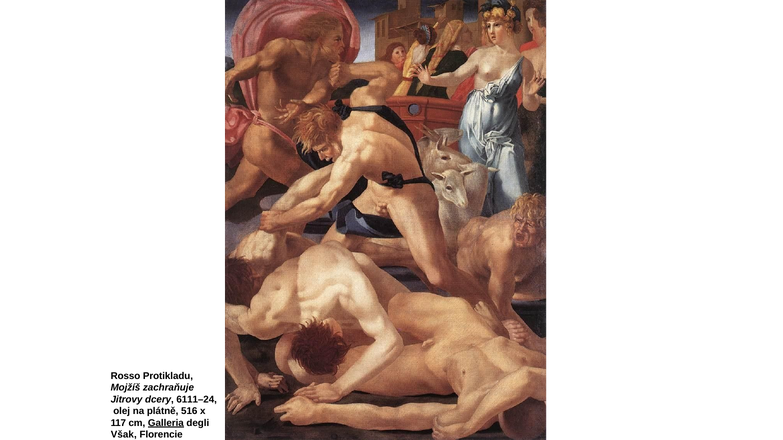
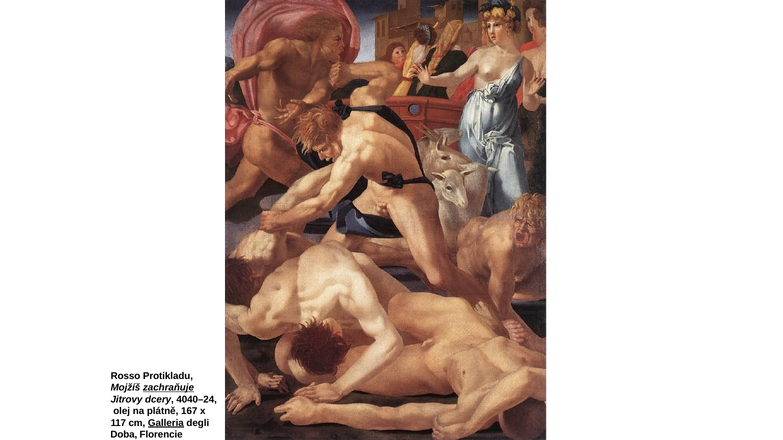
zachraňuje underline: none -> present
6111–24: 6111–24 -> 4040–24
516: 516 -> 167
Však: Však -> Doba
